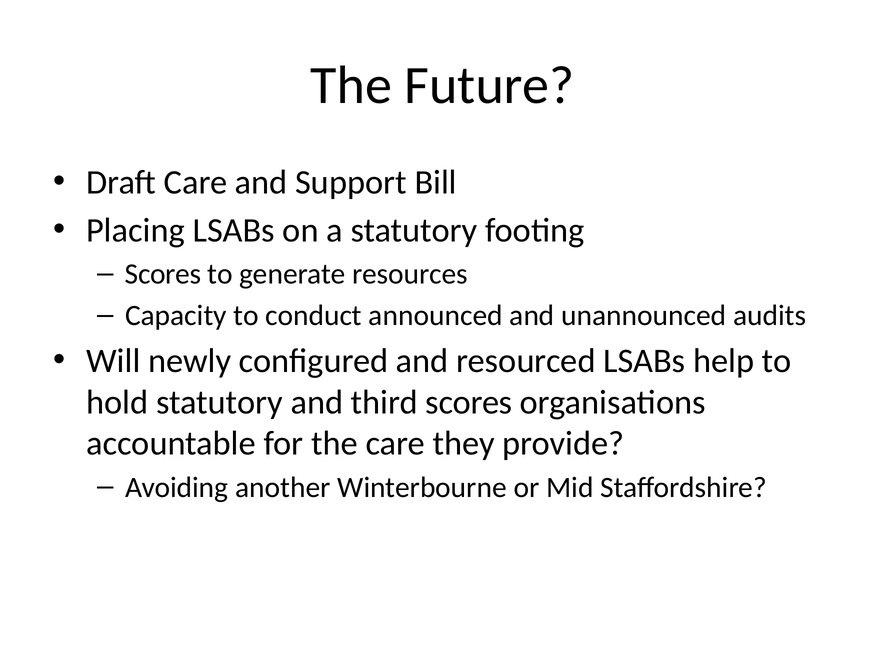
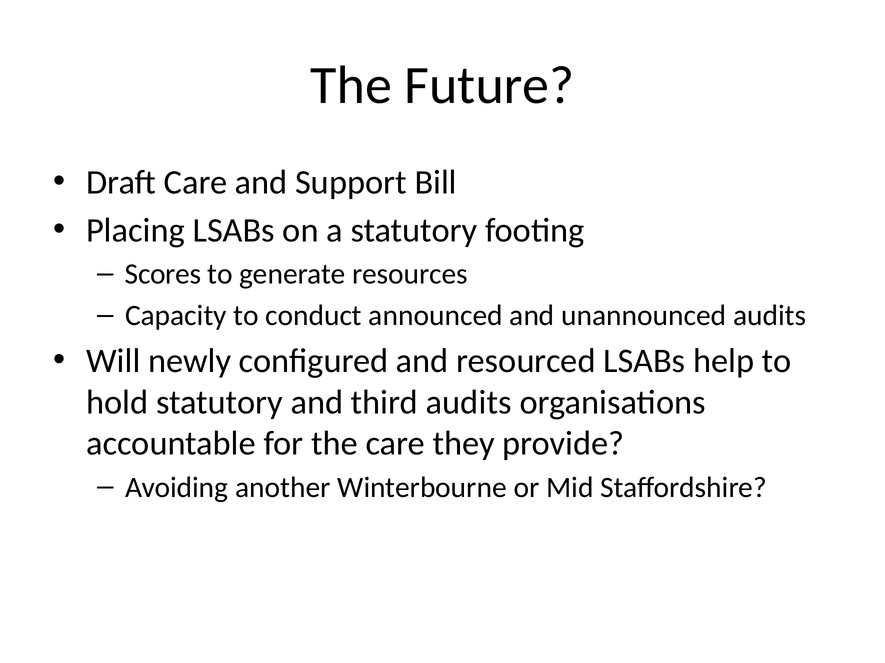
third scores: scores -> audits
